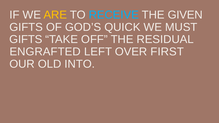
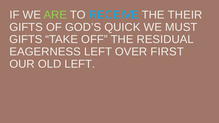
ARE colour: yellow -> light green
GIVEN: GIVEN -> THEIR
ENGRAFTED: ENGRAFTED -> EAGERNESS
OLD INTO: INTO -> LEFT
